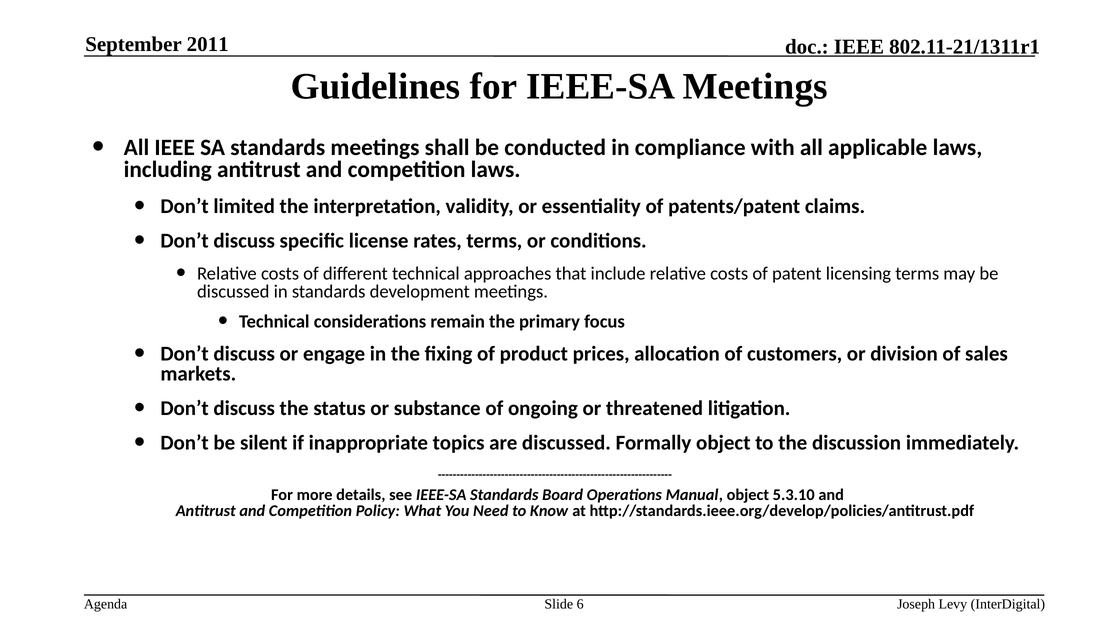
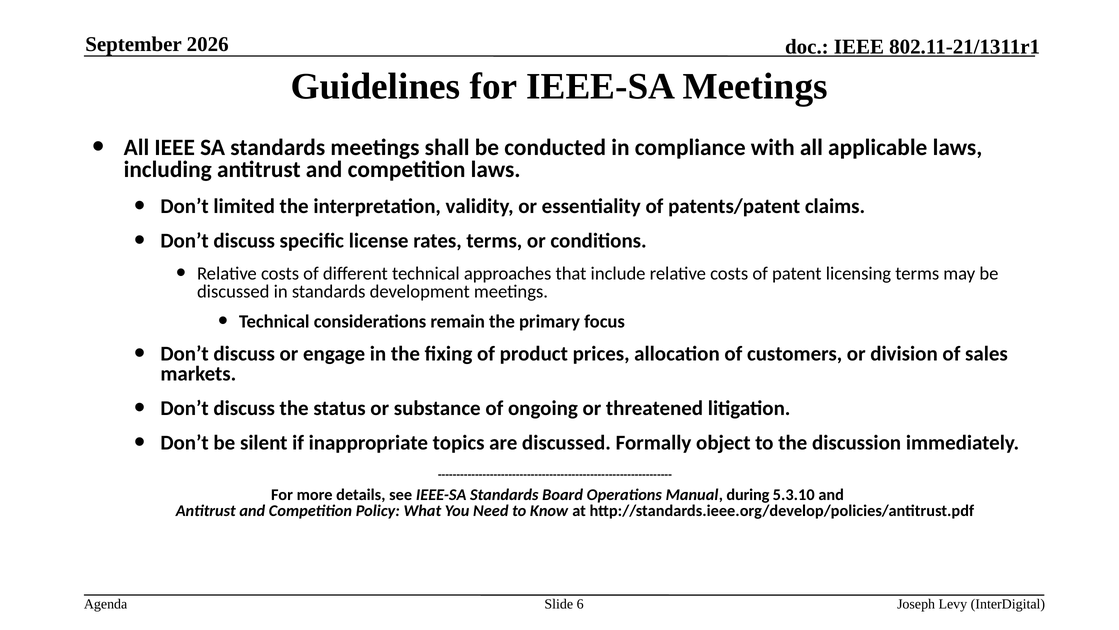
2011: 2011 -> 2026
Manual object: object -> during
